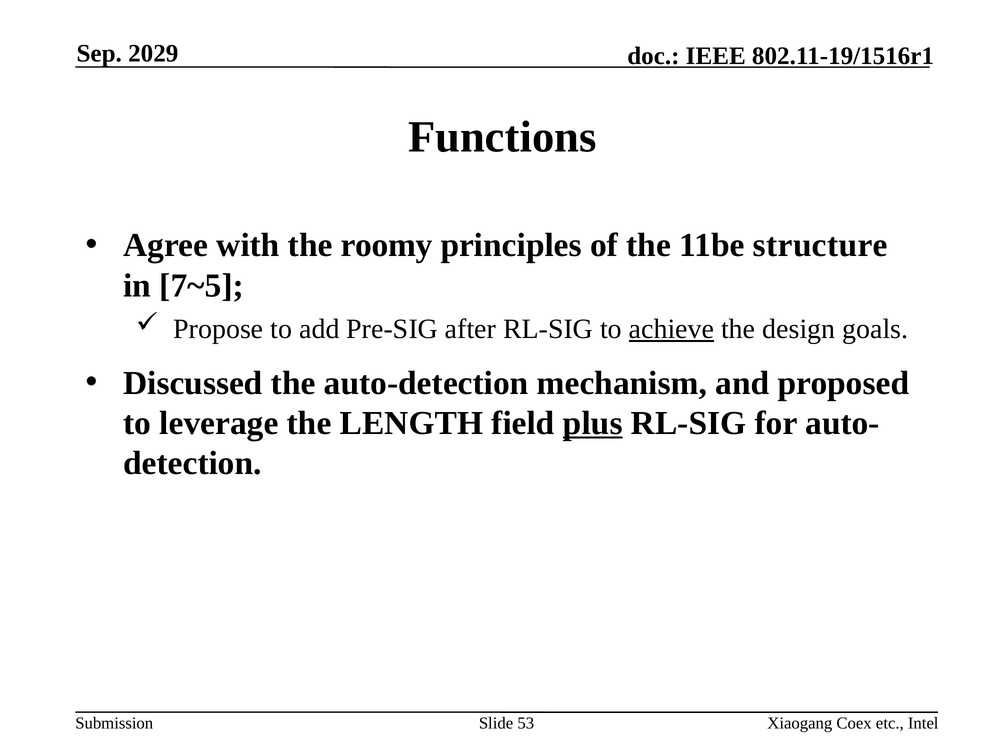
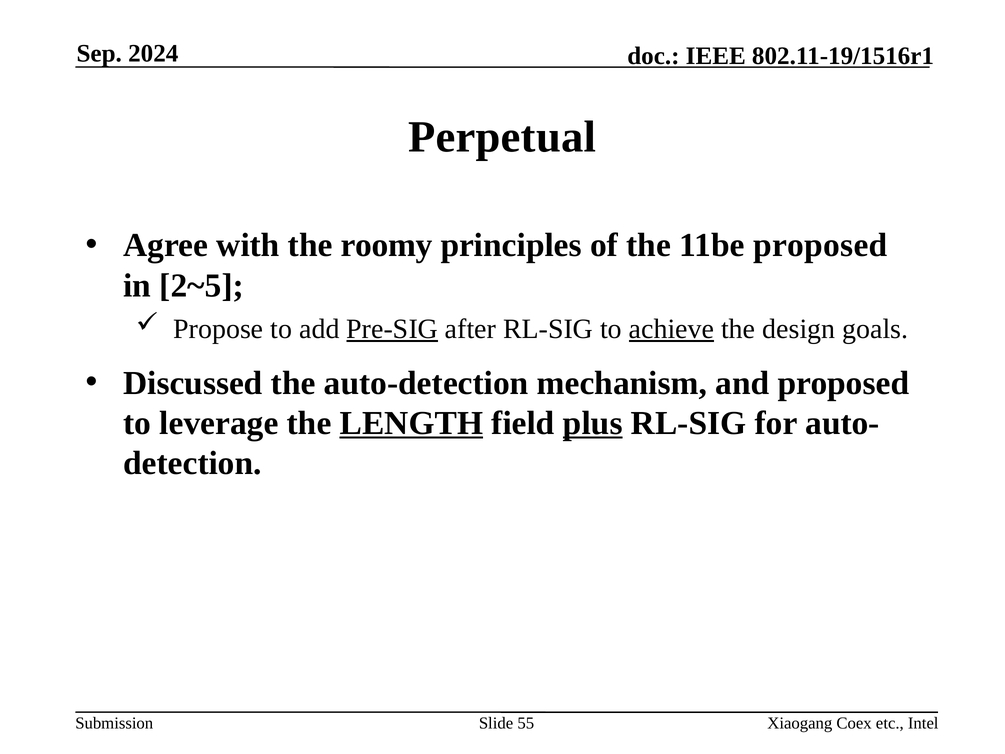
2029: 2029 -> 2024
Functions: Functions -> Perpetual
11be structure: structure -> proposed
7~5: 7~5 -> 2~5
Pre-SIG underline: none -> present
LENGTH underline: none -> present
53: 53 -> 55
